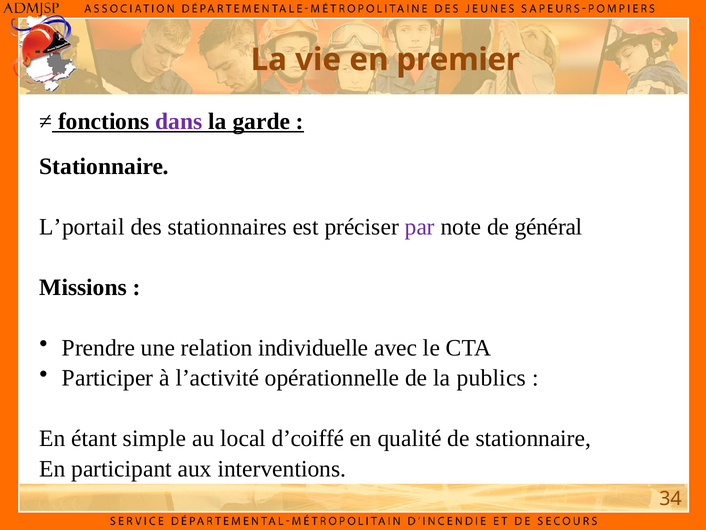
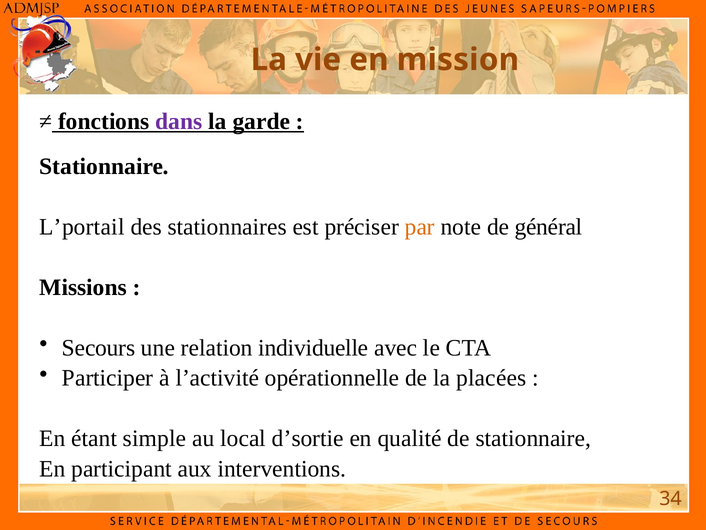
premier: premier -> mission
par colour: purple -> orange
Prendre: Prendre -> Secours
publics: publics -> placées
d’coiffé: d’coiffé -> d’sortie
